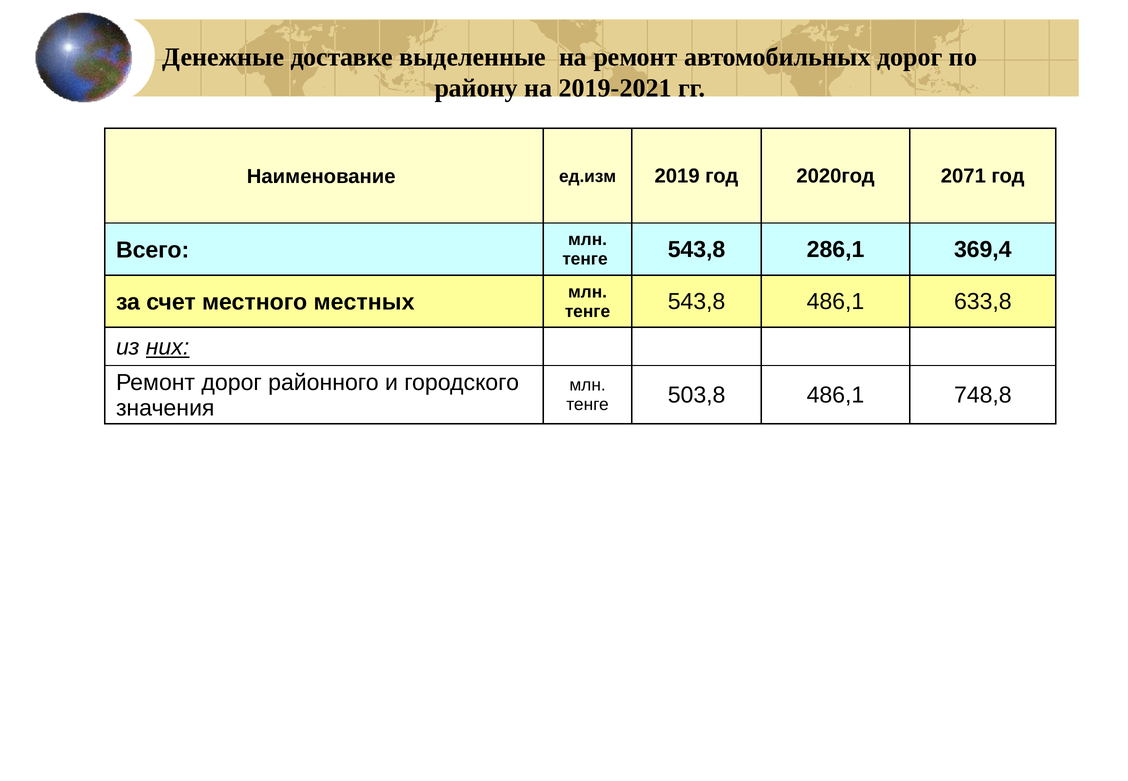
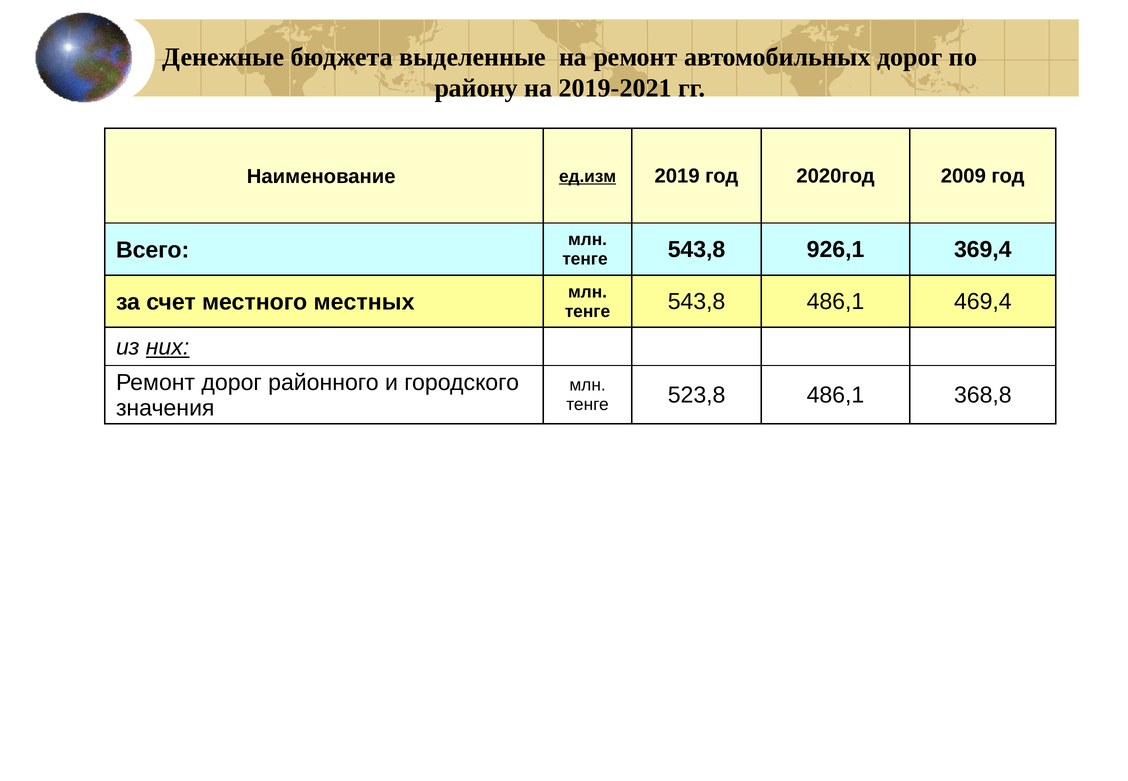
доставке: доставке -> бюджета
ед.изм underline: none -> present
2071: 2071 -> 2009
286,1: 286,1 -> 926,1
633,8: 633,8 -> 469,4
503,8: 503,8 -> 523,8
748,8: 748,8 -> 368,8
